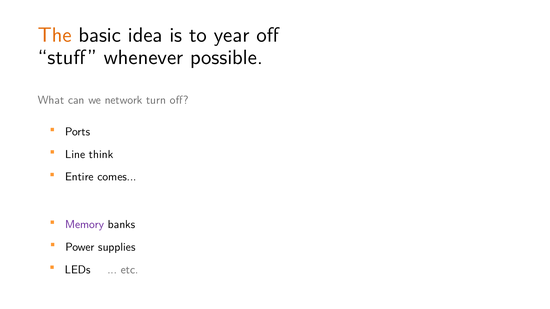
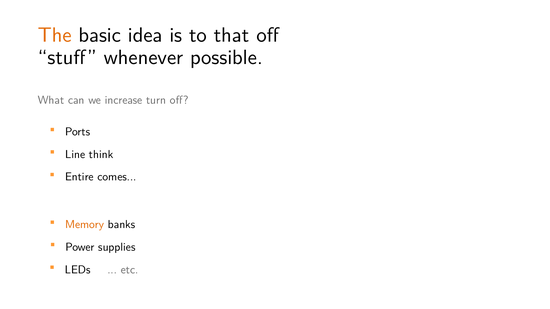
year: year -> that
network: network -> increase
Memory colour: purple -> orange
